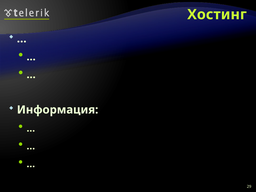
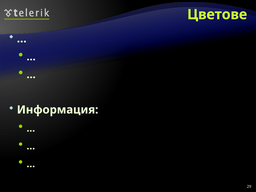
Хостинг: Хостинг -> Цветове
